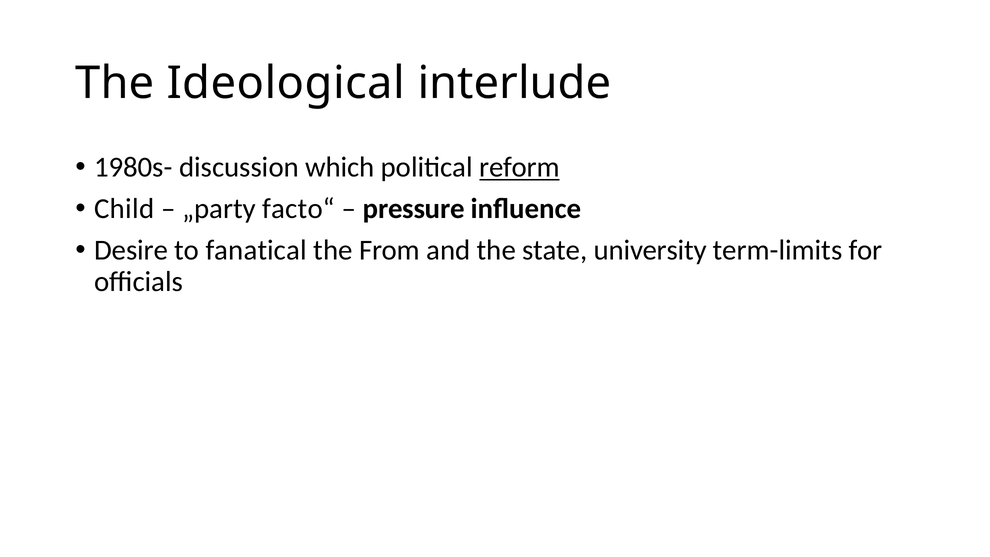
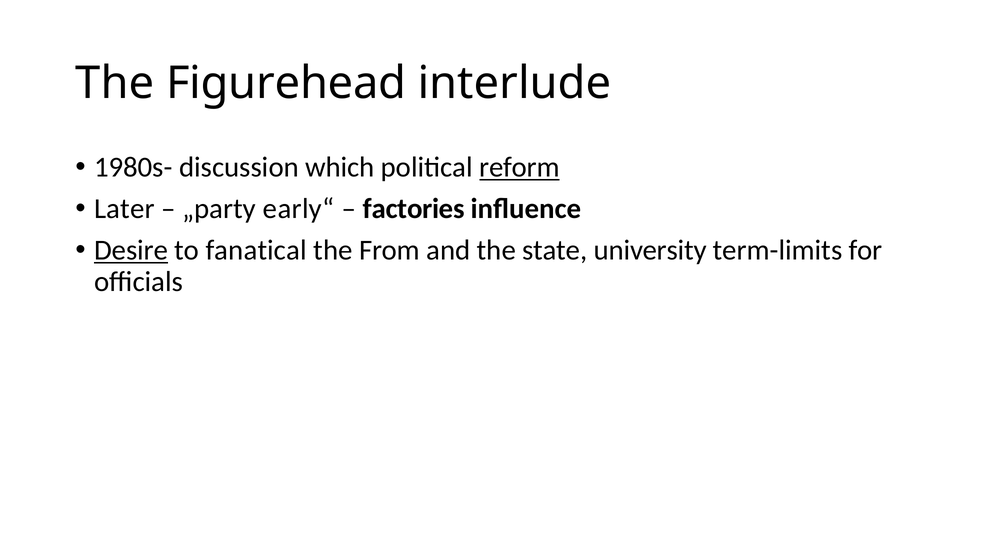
Ideological: Ideological -> Figurehead
Child: Child -> Later
facto“: facto“ -> early“
pressure: pressure -> factories
Desire underline: none -> present
